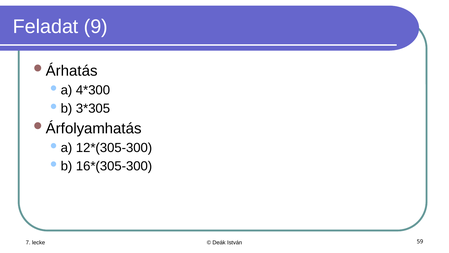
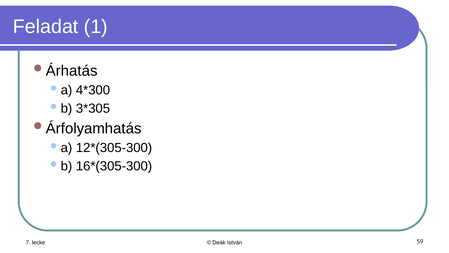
9: 9 -> 1
